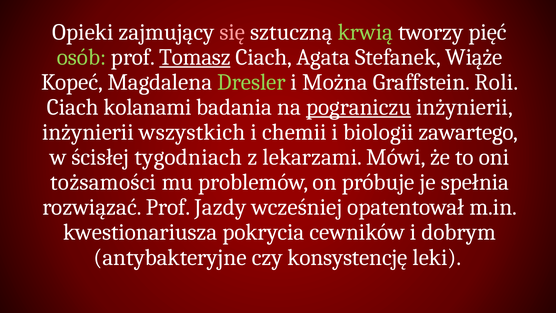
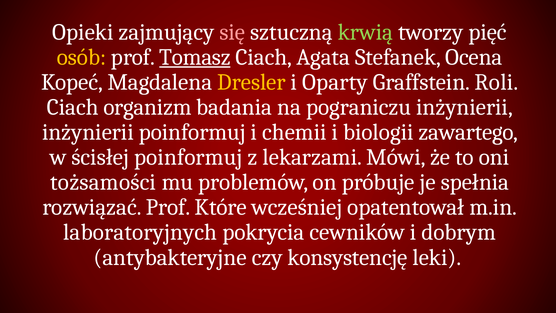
osób colour: light green -> yellow
Wiąże: Wiąże -> Ocena
Dresler colour: light green -> yellow
Można: Można -> Oparty
kolanami: kolanami -> organizm
pograniczu underline: present -> none
inżynierii wszystkich: wszystkich -> poinformuj
ścisłej tygodniach: tygodniach -> poinformuj
Jazdy: Jazdy -> Które
kwestionariusza: kwestionariusza -> laboratoryjnych
